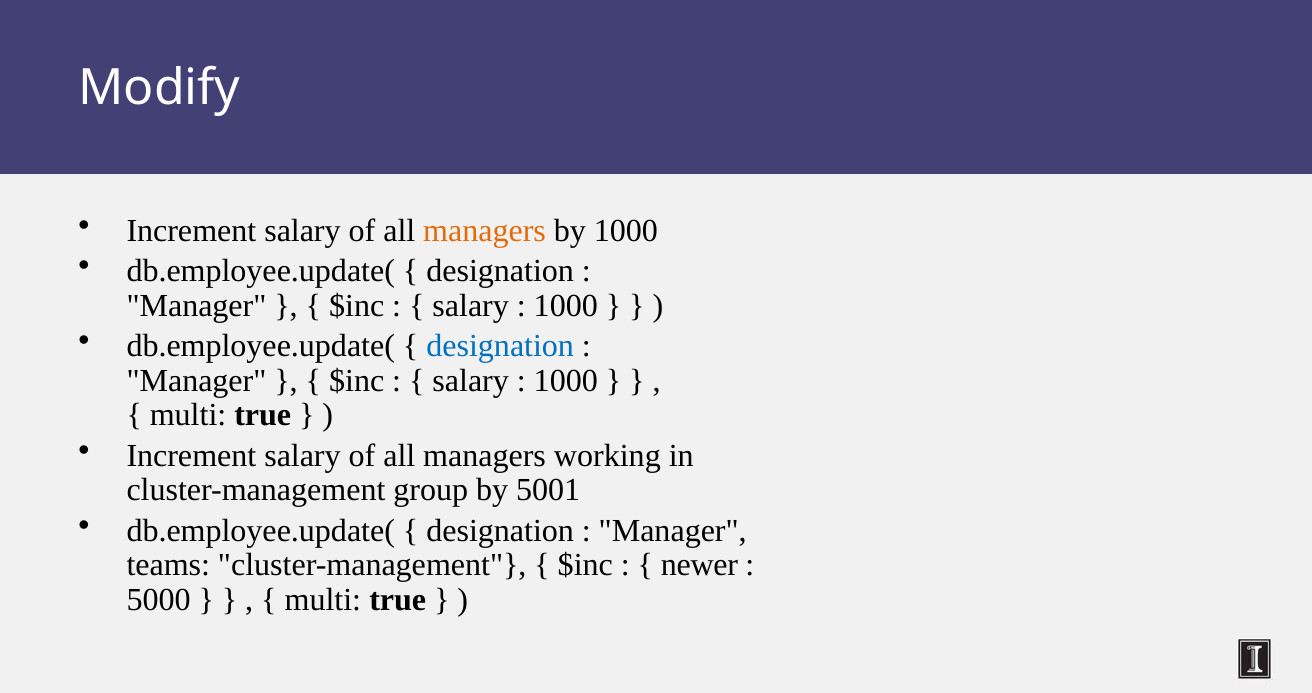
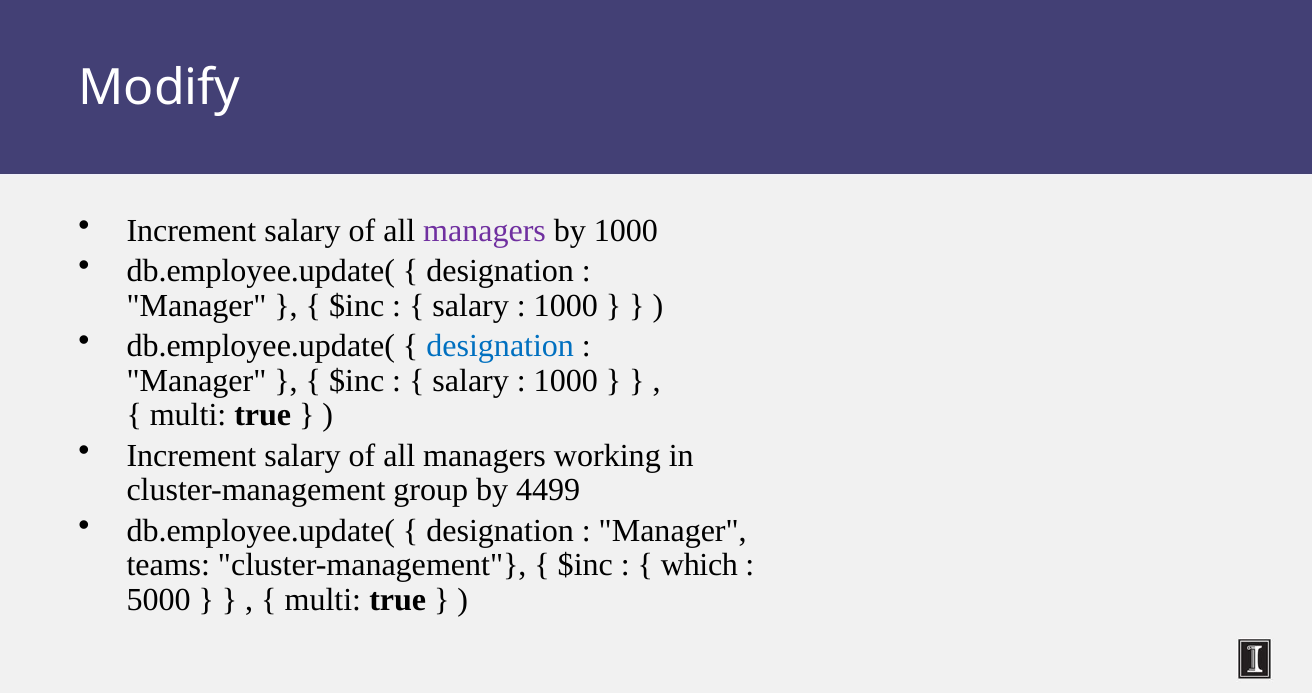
managers at (485, 231) colour: orange -> purple
5001: 5001 -> 4499
newer: newer -> which
